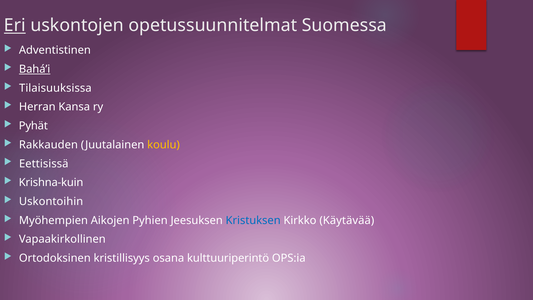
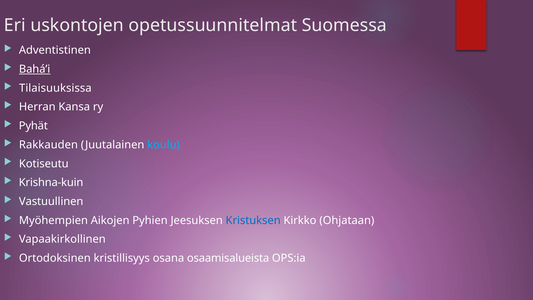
Eri underline: present -> none
koulu colour: yellow -> light blue
Eettisissä: Eettisissä -> Kotiseutu
Uskontoihin: Uskontoihin -> Vastuullinen
Käytävää: Käytävää -> Ohjataan
kulttuuriperintö: kulttuuriperintö -> osaamisalueista
